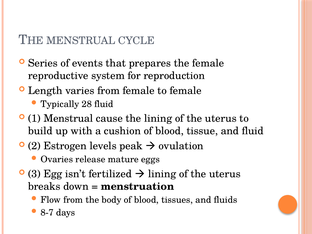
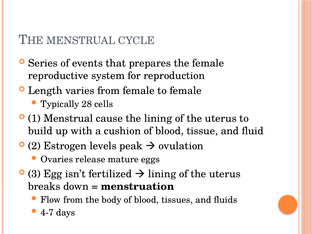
28 fluid: fluid -> cells
8-7: 8-7 -> 4-7
